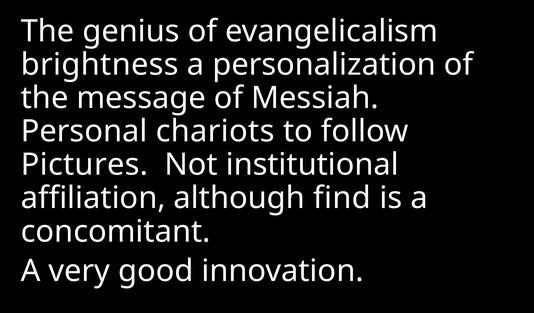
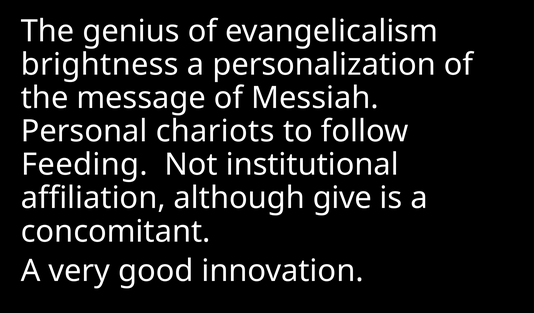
Pictures: Pictures -> Feeding
find: find -> give
